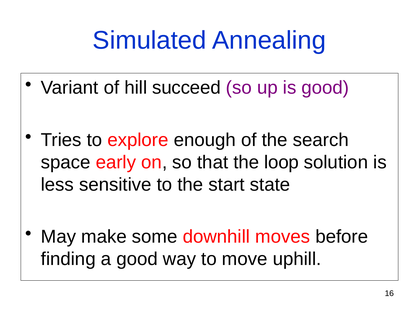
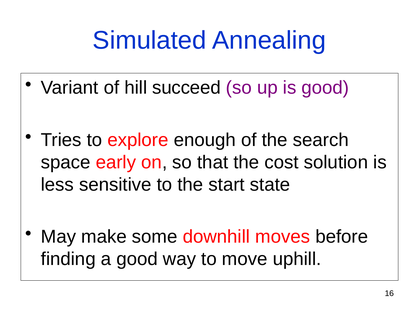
loop: loop -> cost
